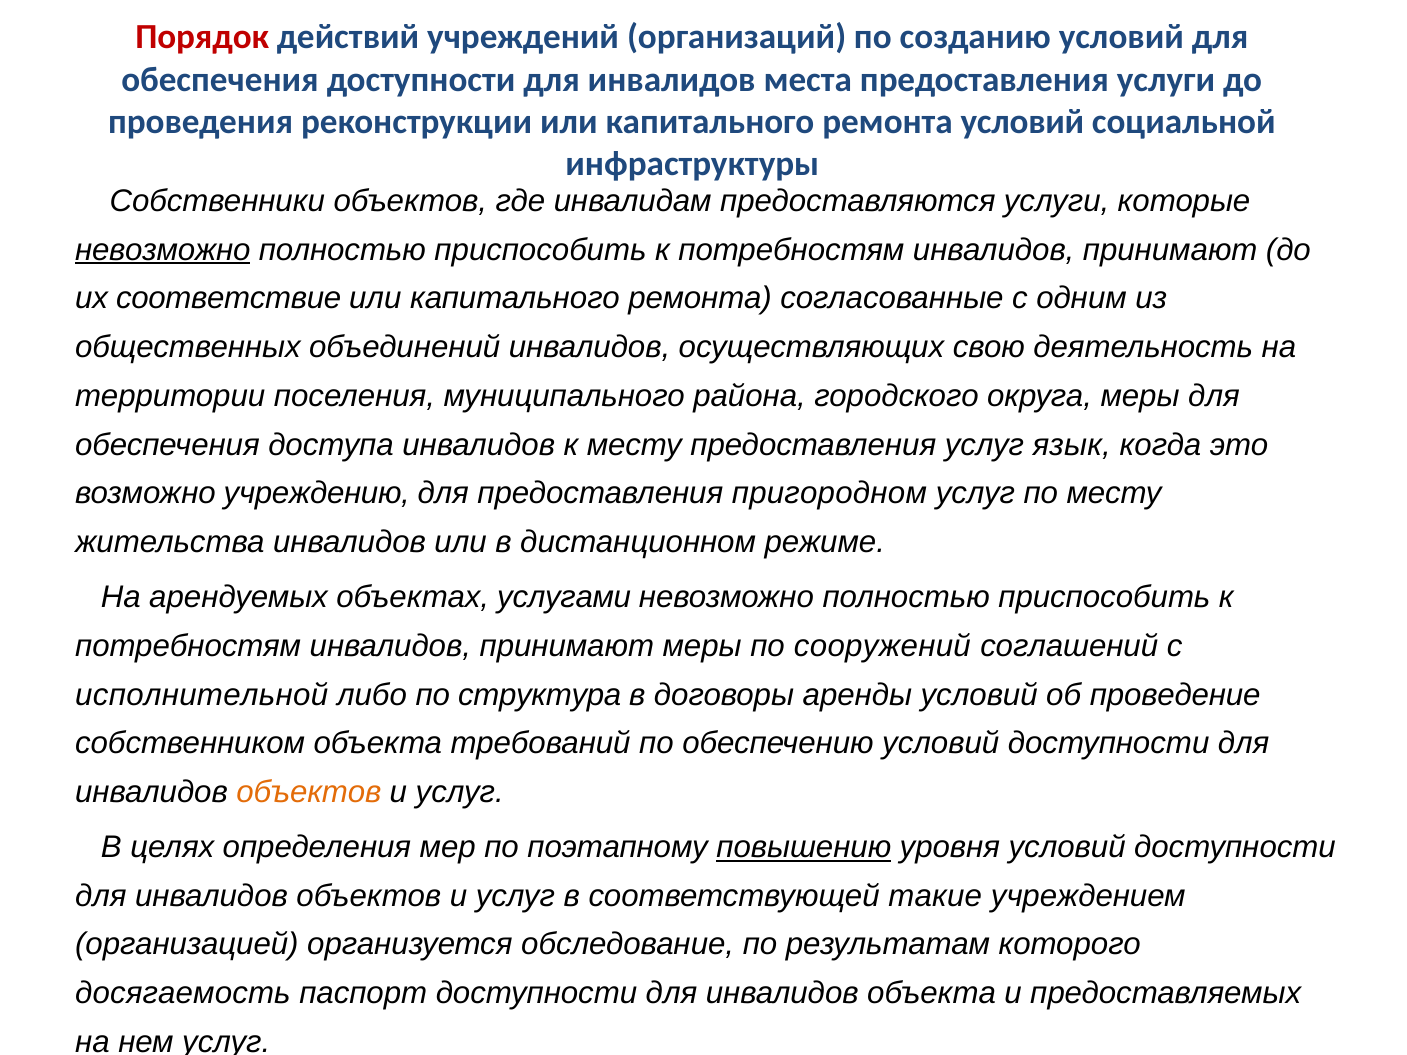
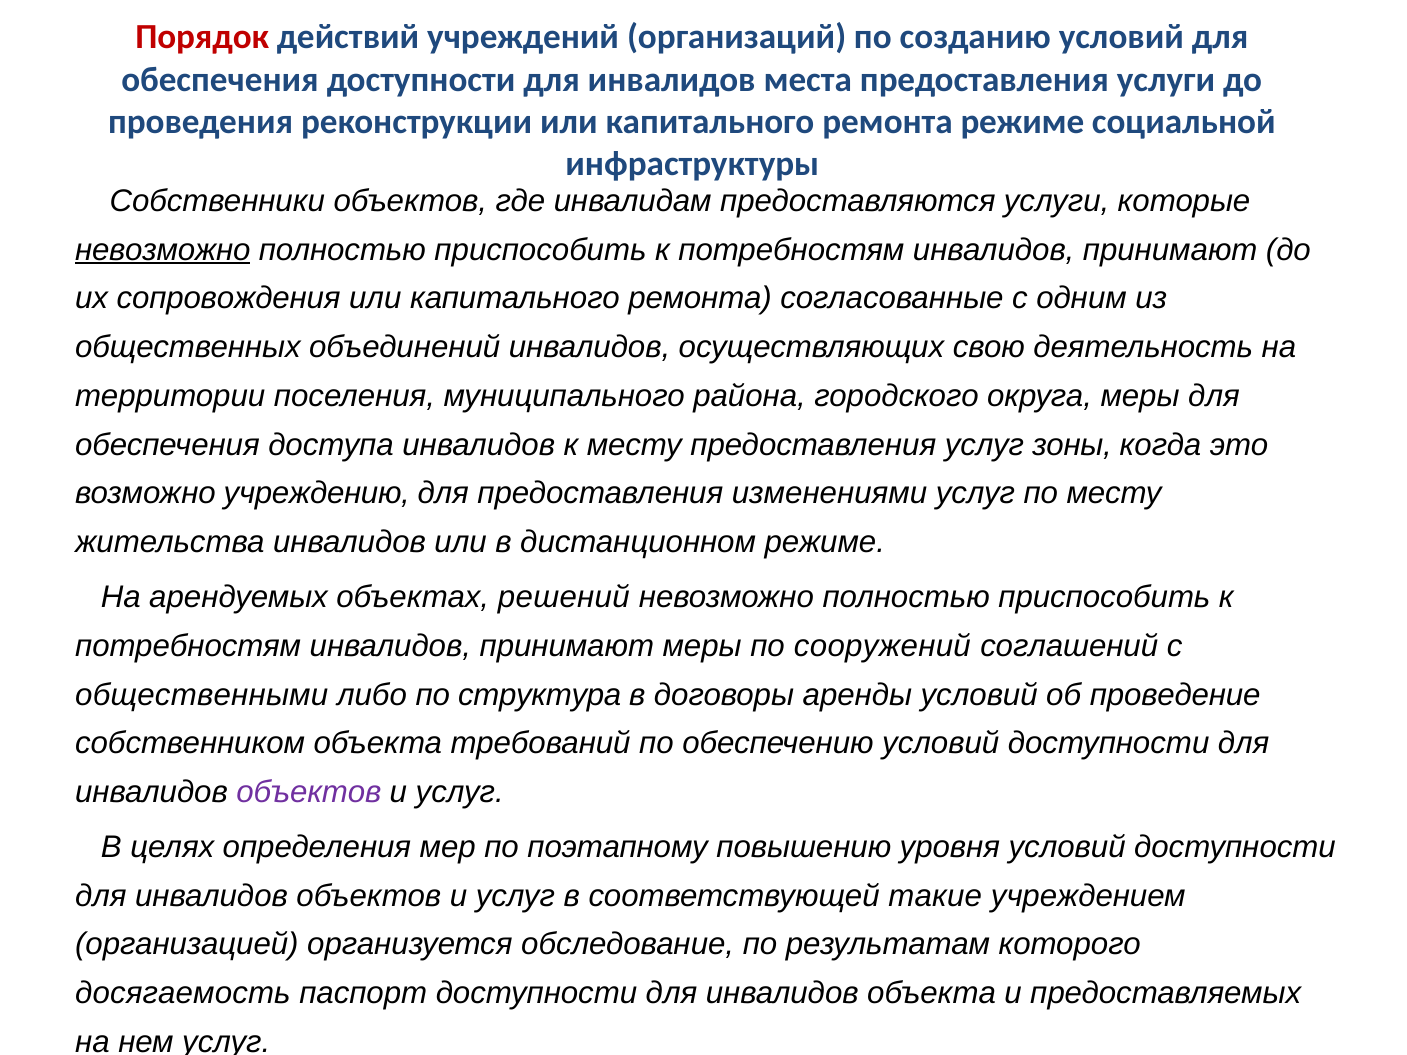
ремонта условий: условий -> режиме
соответствие: соответствие -> сопровождения
язык: язык -> зоны
пригородном: пригородном -> изменениями
услугами: услугами -> решений
исполнительной: исполнительной -> общественными
объектов at (309, 792) colour: orange -> purple
повышению underline: present -> none
